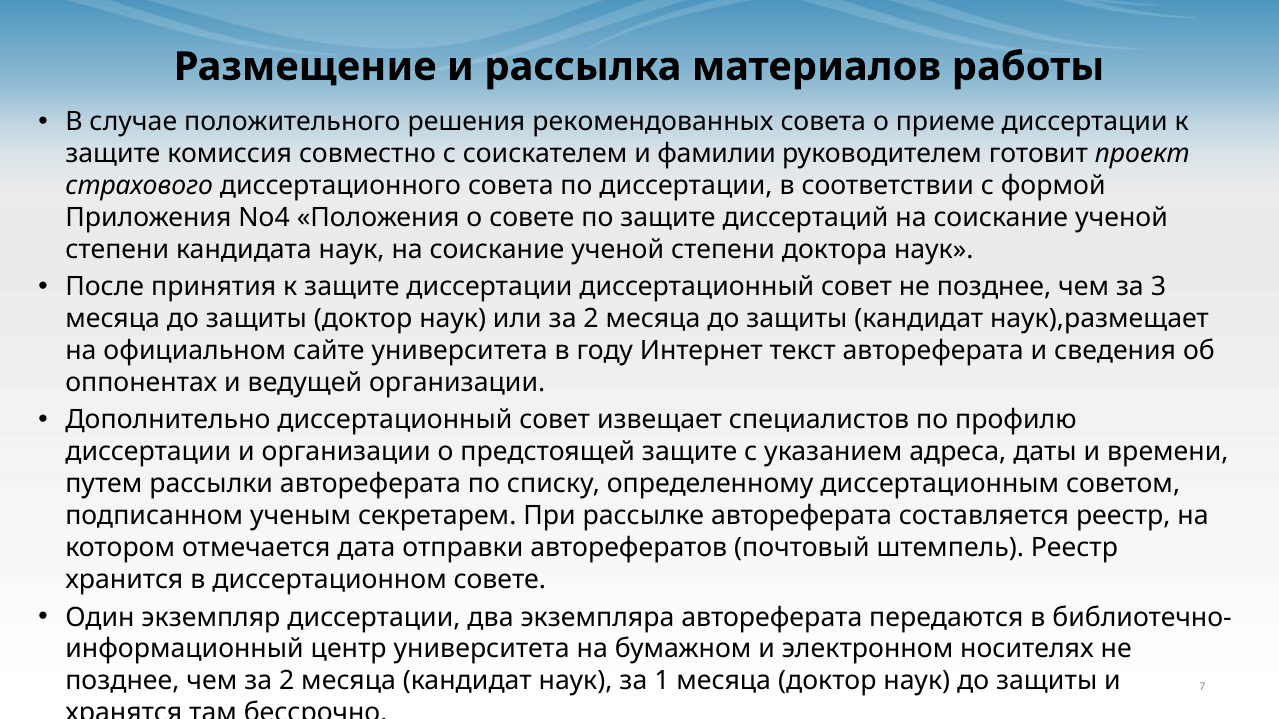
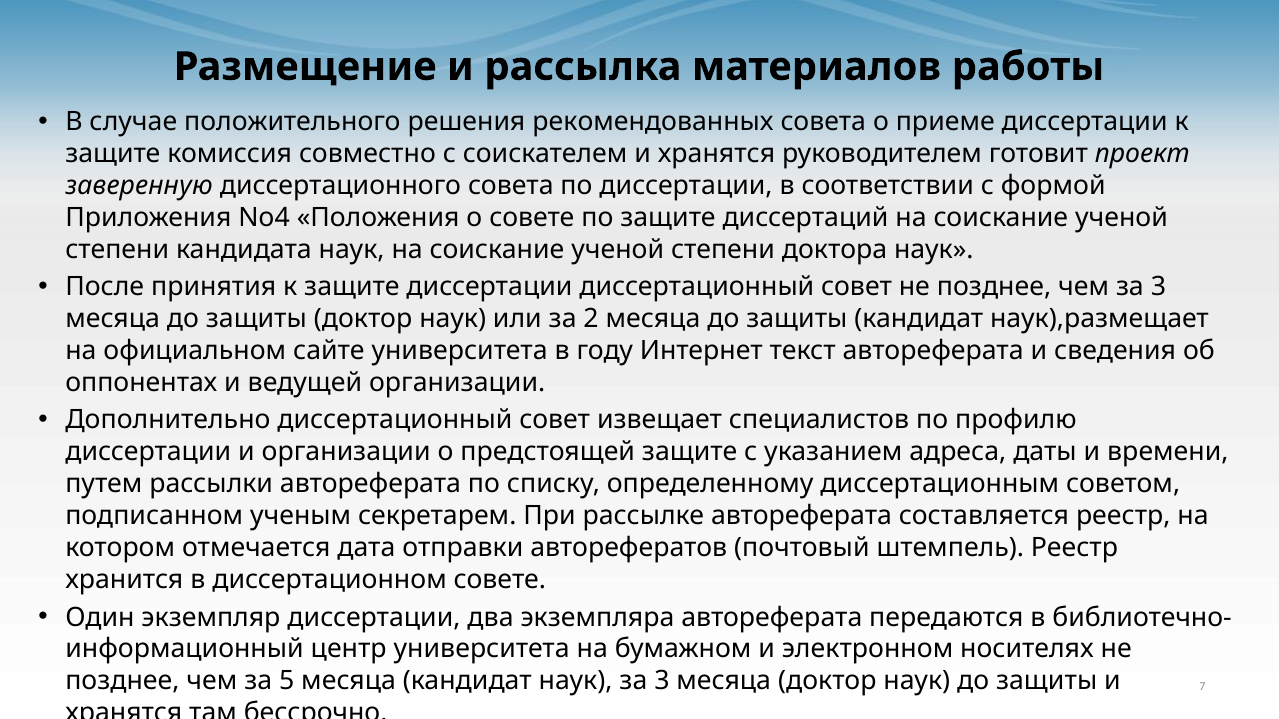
соискателем и фамилии: фамилии -> хранятся
страхового: страхового -> заверенную
чем за 2: 2 -> 5
наук за 1: 1 -> 3
